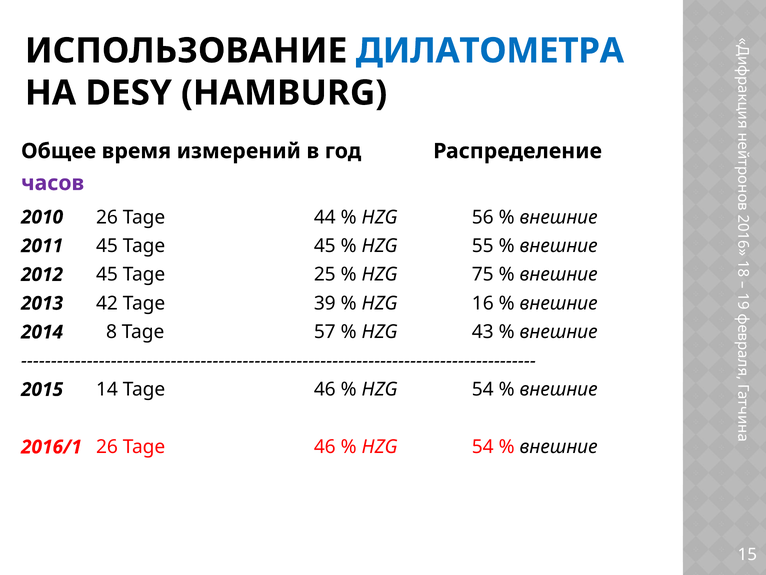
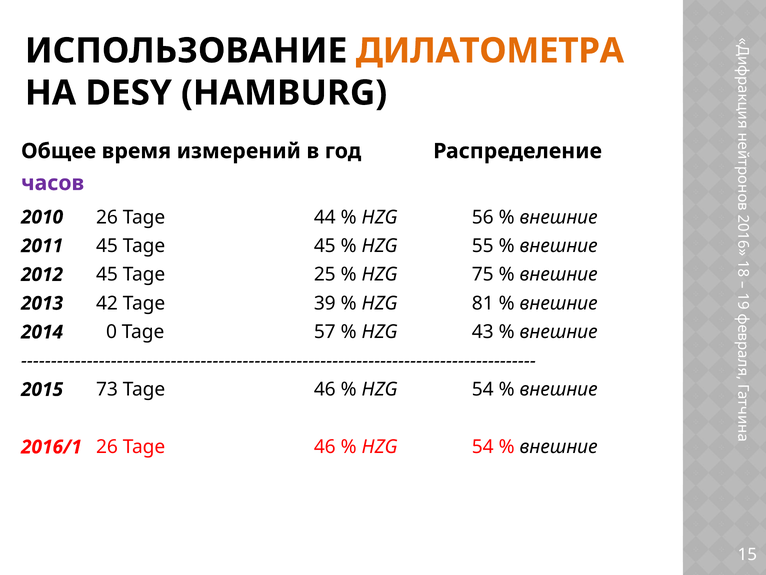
ДИЛАТОМЕТРА colour: blue -> orange
16: 16 -> 81
2014 8: 8 -> 0
14: 14 -> 73
